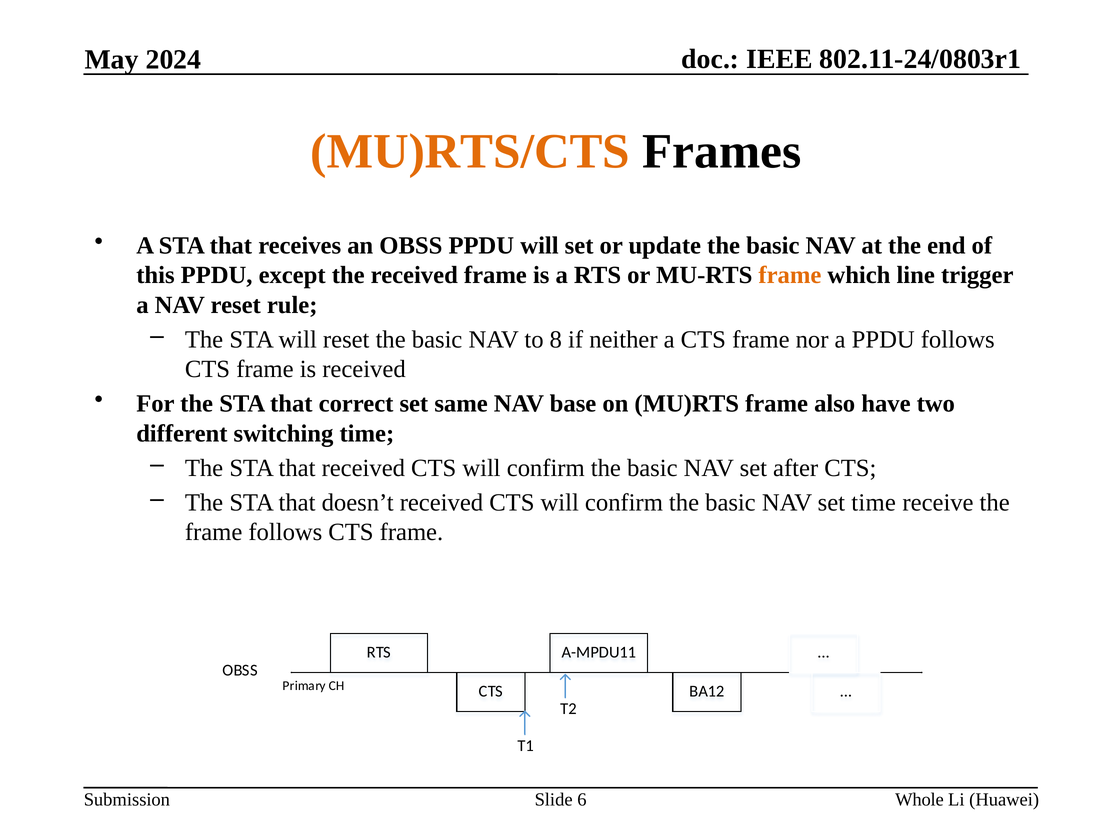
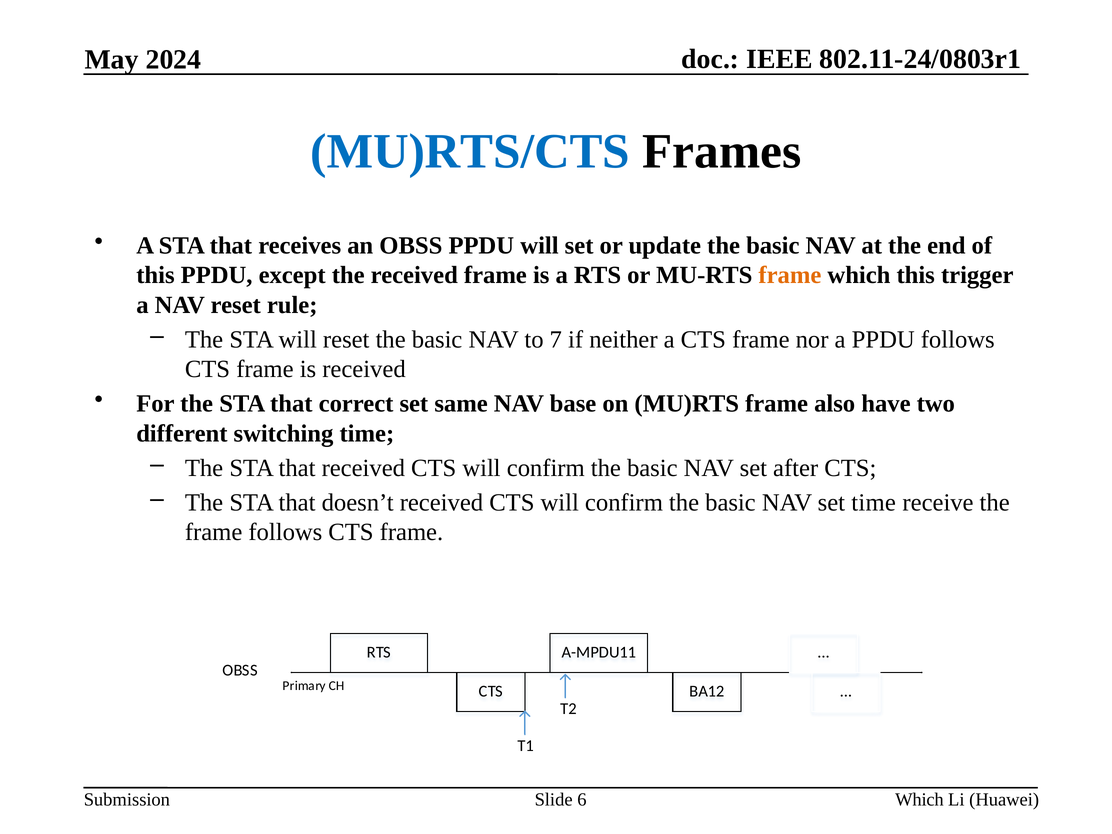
MU)RTS/CTS colour: orange -> blue
which line: line -> this
8: 8 -> 7
Whole at (919, 800): Whole -> Which
